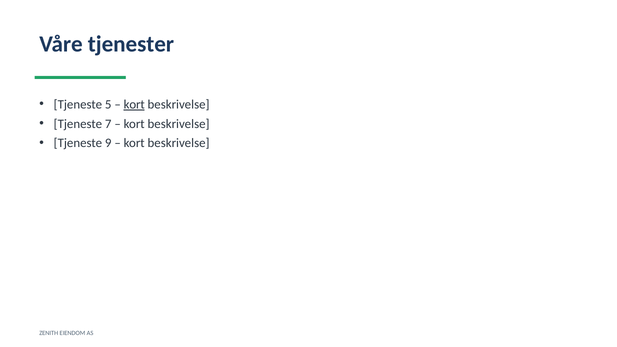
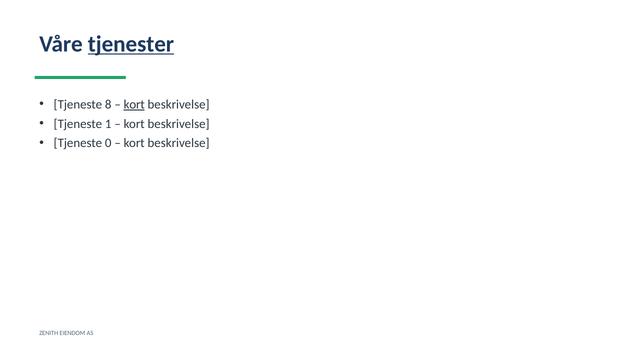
tjenester underline: none -> present
5: 5 -> 8
7: 7 -> 1
9: 9 -> 0
